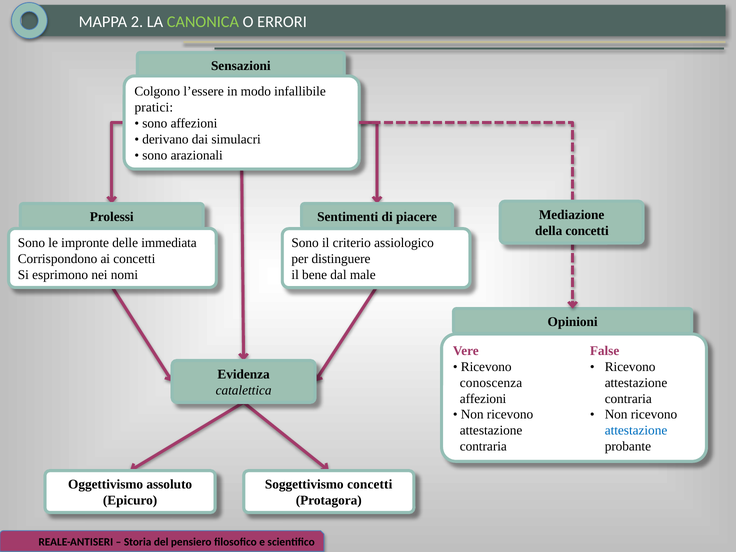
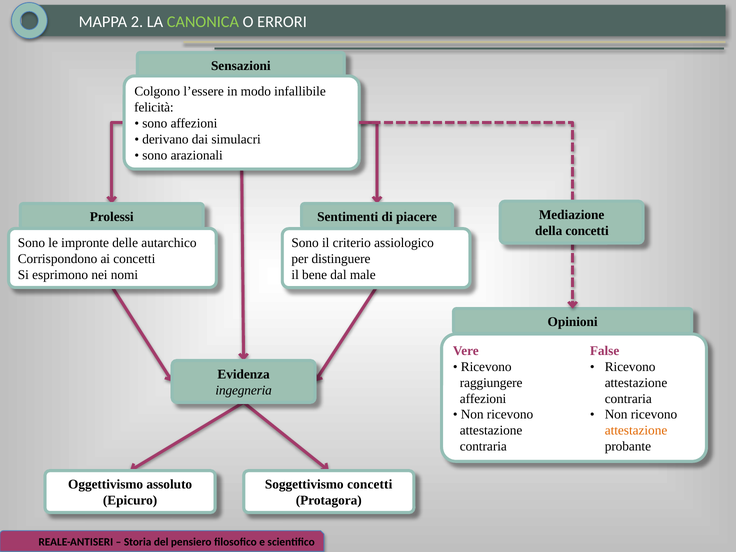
pratici: pratici -> felicità
immediata: immediata -> autarchico
conoscenza: conoscenza -> raggiungere
catalettica: catalettica -> ingegneria
attestazione at (636, 431) colour: blue -> orange
